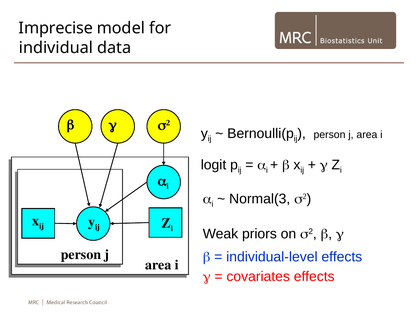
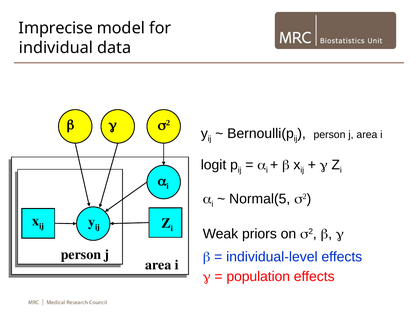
Normal(3: Normal(3 -> Normal(5
covariates: covariates -> population
